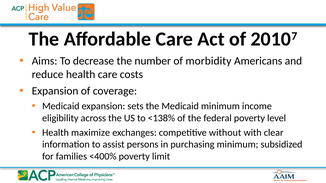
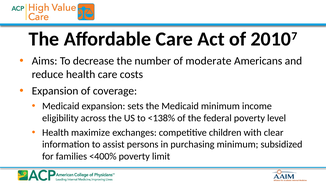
morbidity: morbidity -> moderate
without: without -> children
